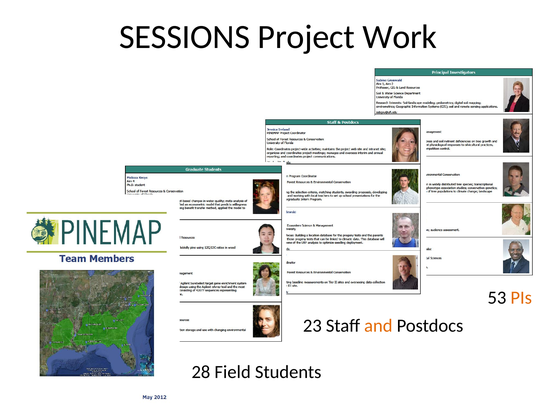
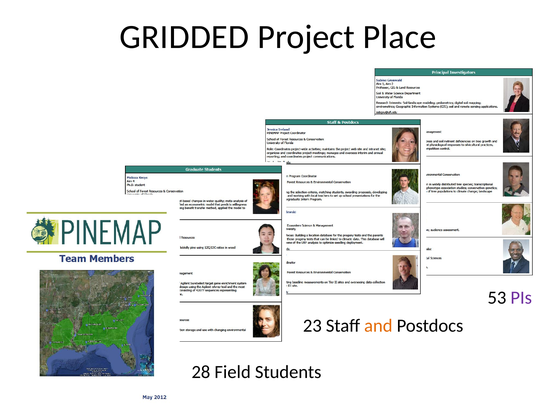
SESSIONS: SESSIONS -> GRIDDED
Work: Work -> Place
PIs colour: orange -> purple
